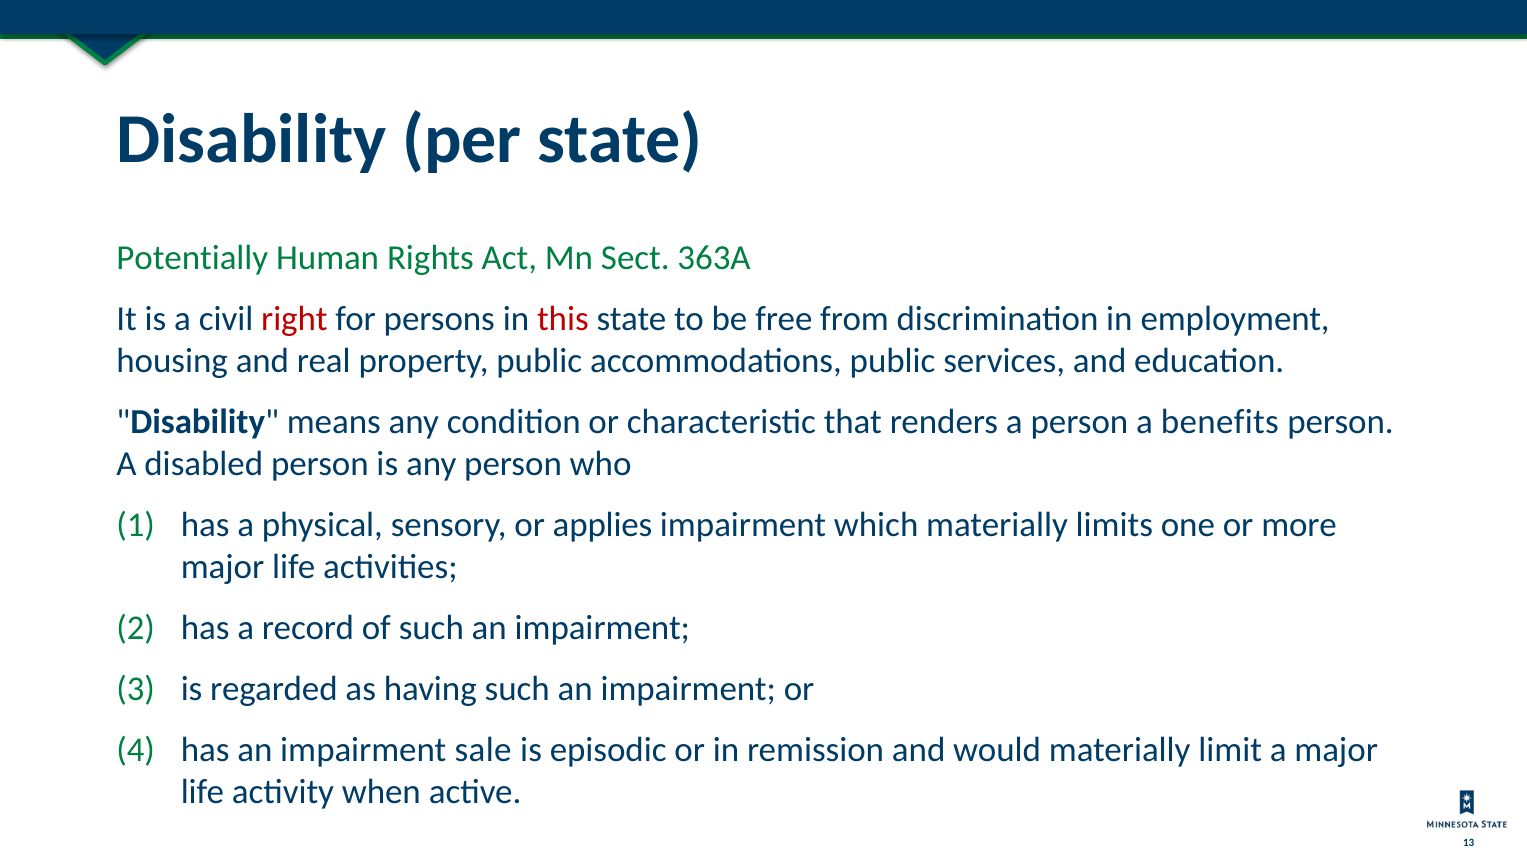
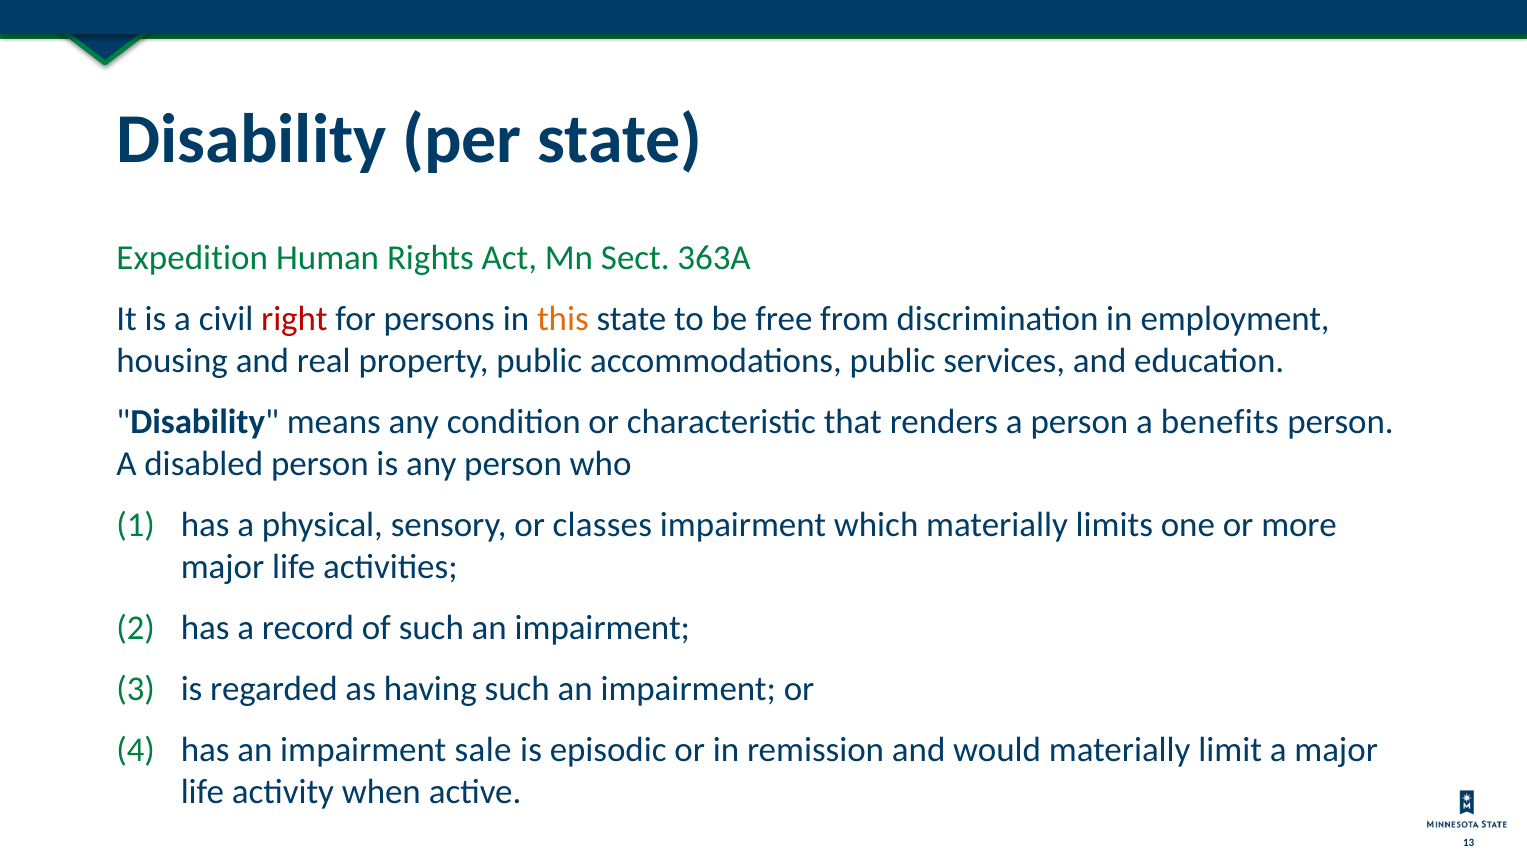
Potentially: Potentially -> Expedition
this colour: red -> orange
applies: applies -> classes
